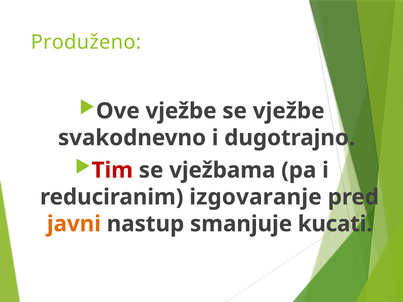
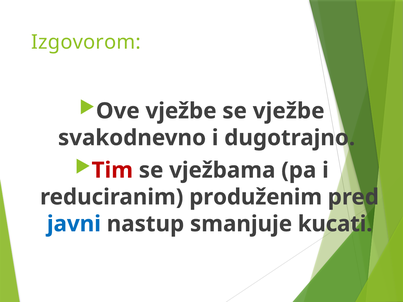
Produženo: Produženo -> Izgovorom
izgovaranje: izgovaranje -> produženim
javni colour: orange -> blue
